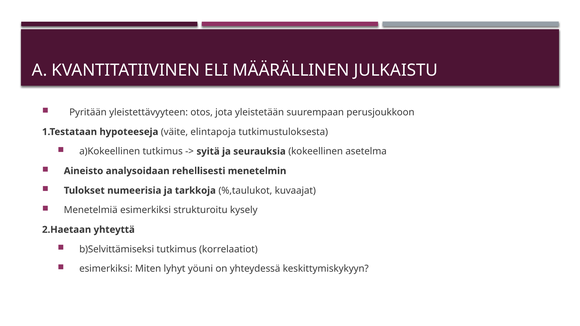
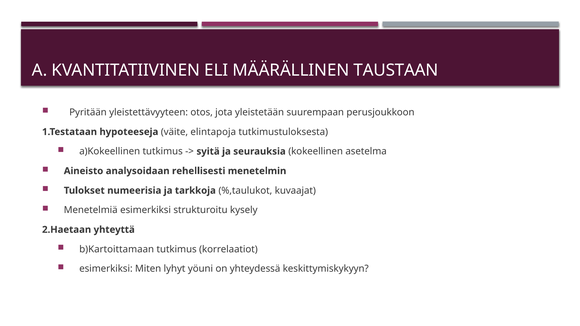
JULKAISTU: JULKAISTU -> TAUSTAAN
b)Selvittämiseksi: b)Selvittämiseksi -> b)Kartoittamaan
